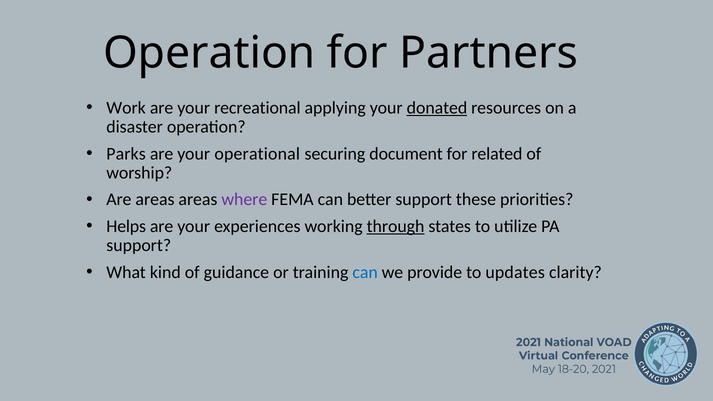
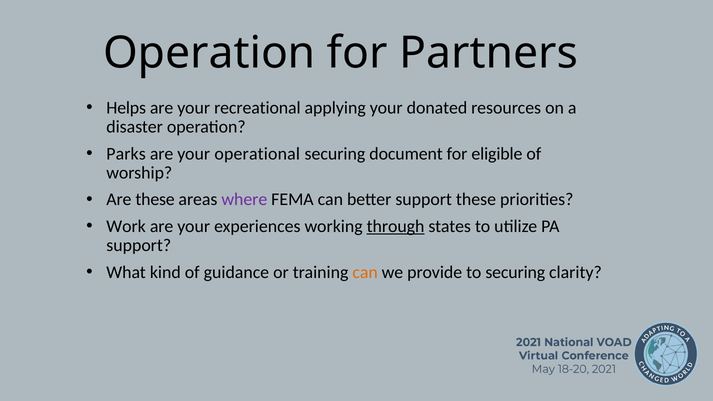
Work: Work -> Helps
donated underline: present -> none
related: related -> eligible
Are areas: areas -> these
Helps: Helps -> Work
can at (365, 272) colour: blue -> orange
to updates: updates -> securing
